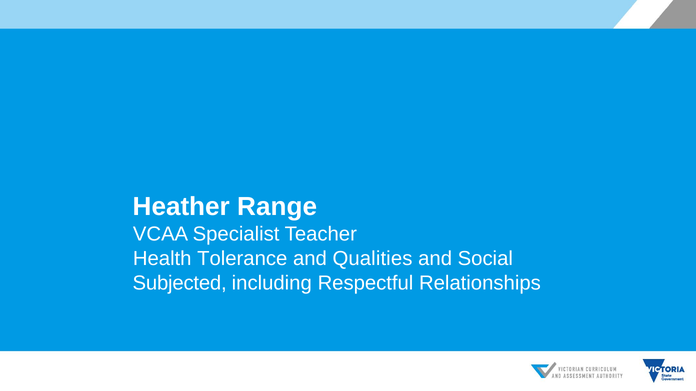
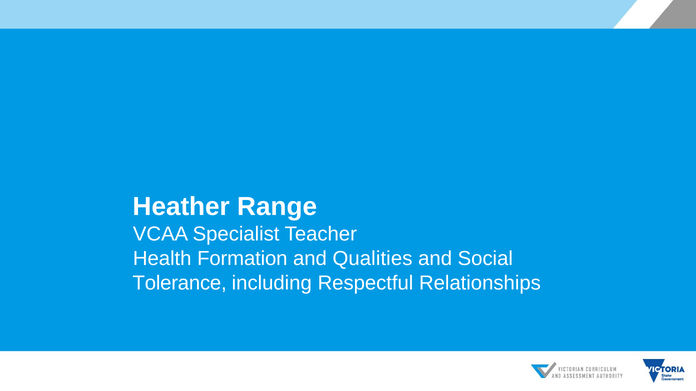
Tolerance: Tolerance -> Formation
Subjected: Subjected -> Tolerance
